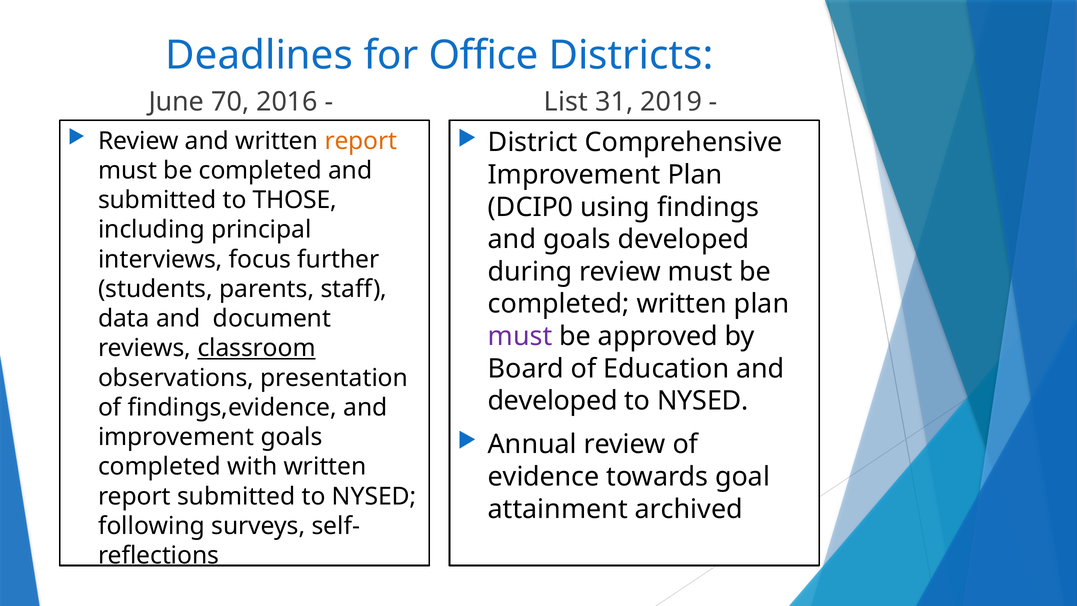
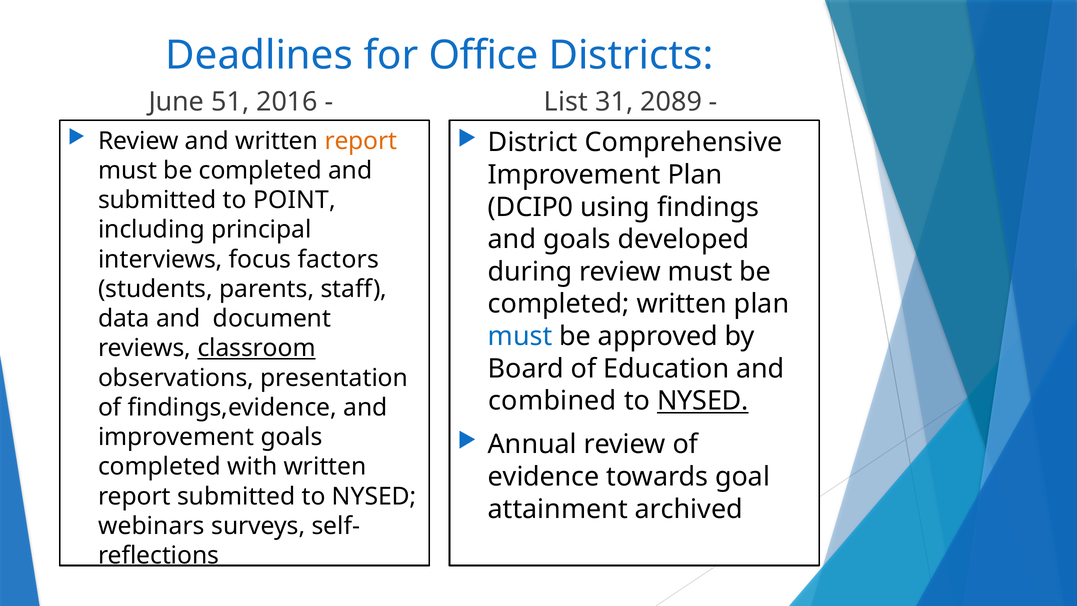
70: 70 -> 51
2019: 2019 -> 2089
THOSE: THOSE -> POINT
further: further -> factors
must at (520, 336) colour: purple -> blue
developed at (553, 401): developed -> combined
NYSED at (703, 401) underline: none -> present
following: following -> webinars
